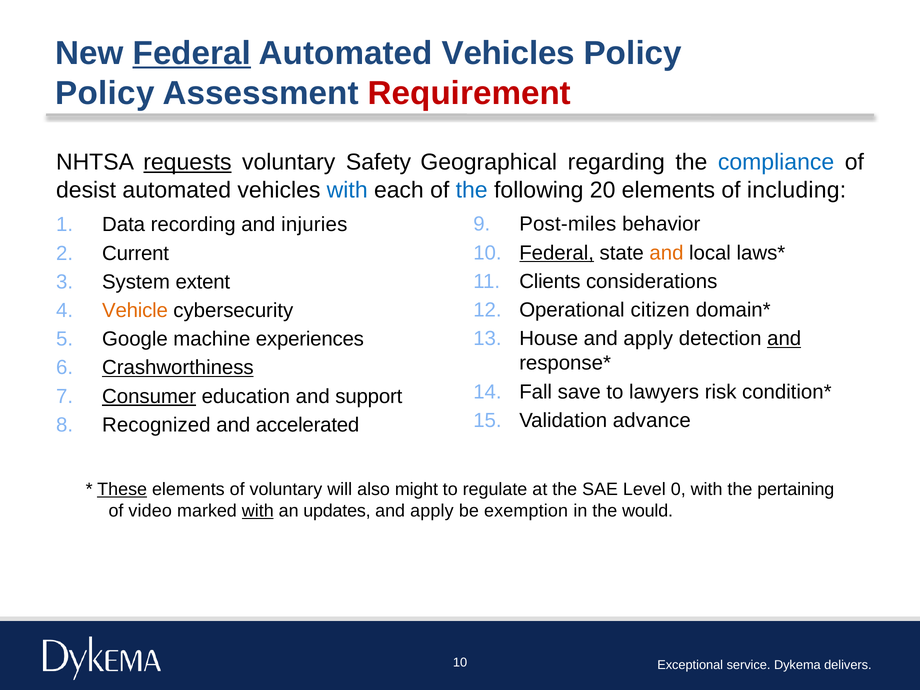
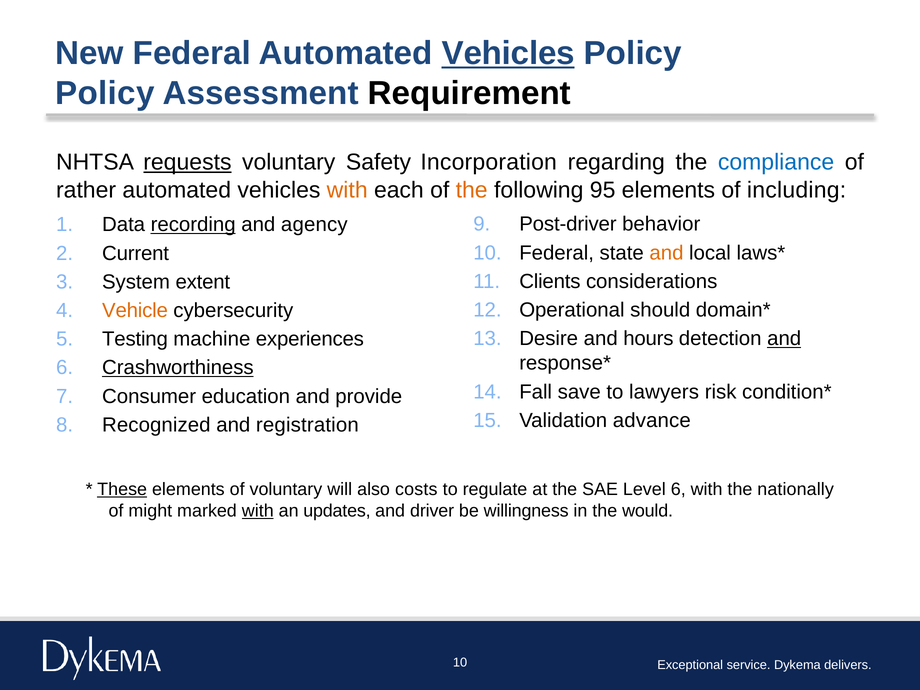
Federal at (192, 53) underline: present -> none
Vehicles at (508, 53) underline: none -> present
Requirement colour: red -> black
Geographical: Geographical -> Incorporation
desist: desist -> rather
with at (347, 190) colour: blue -> orange
the at (472, 190) colour: blue -> orange
20: 20 -> 95
Post-miles: Post-miles -> Post-driver
recording underline: none -> present
injuries: injuries -> agency
Federal at (557, 253) underline: present -> none
citizen: citizen -> should
House: House -> Desire
apply at (648, 339): apply -> hours
Google: Google -> Testing
Consumer underline: present -> none
support: support -> provide
accelerated: accelerated -> registration
might: might -> costs
Level 0: 0 -> 6
pertaining: pertaining -> nationally
video: video -> might
apply at (432, 511): apply -> driver
exemption: exemption -> willingness
